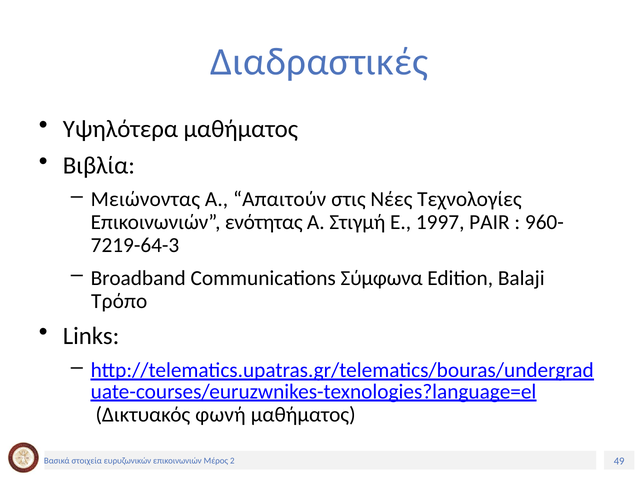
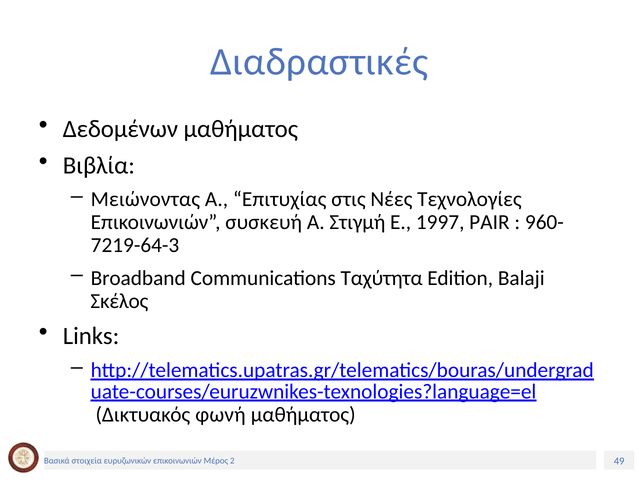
Υψηλότερα: Υψηλότερα -> Δεδομένων
Απαιτούν: Απαιτούν -> Επιτυχίας
ενότητας: ενότητας -> συσκευή
Σύμφωνα: Σύμφωνα -> Ταχύτητα
Τρόπο: Τρόπο -> Σκέλος
